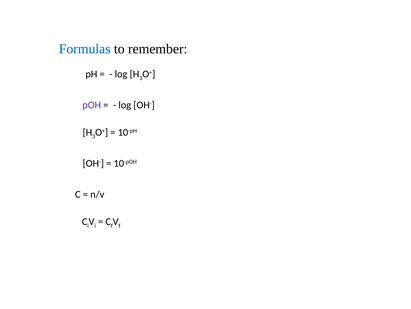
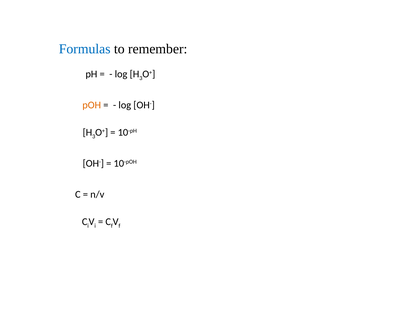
pOH colour: purple -> orange
